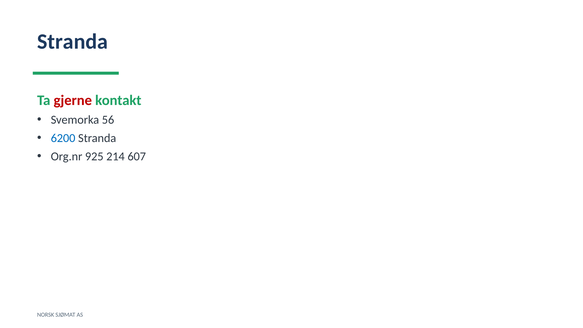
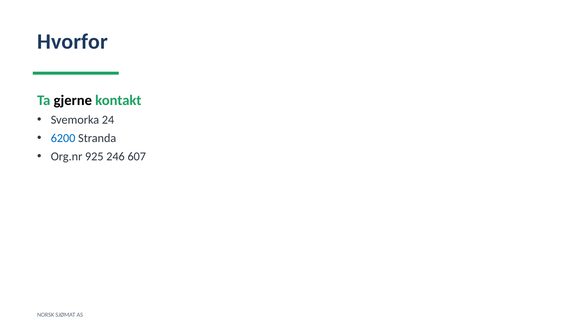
Stranda at (73, 42): Stranda -> Hvorfor
gjerne colour: red -> black
56: 56 -> 24
214: 214 -> 246
